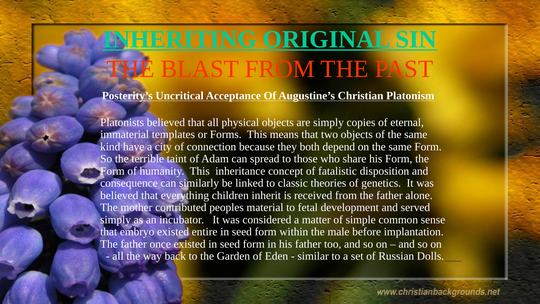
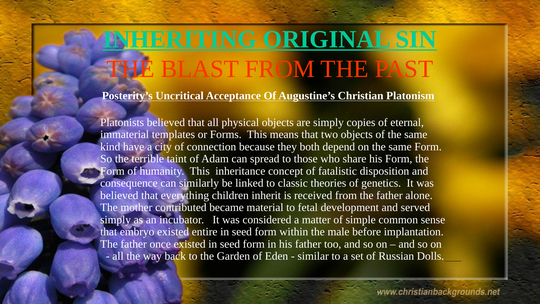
peoples: peoples -> became
